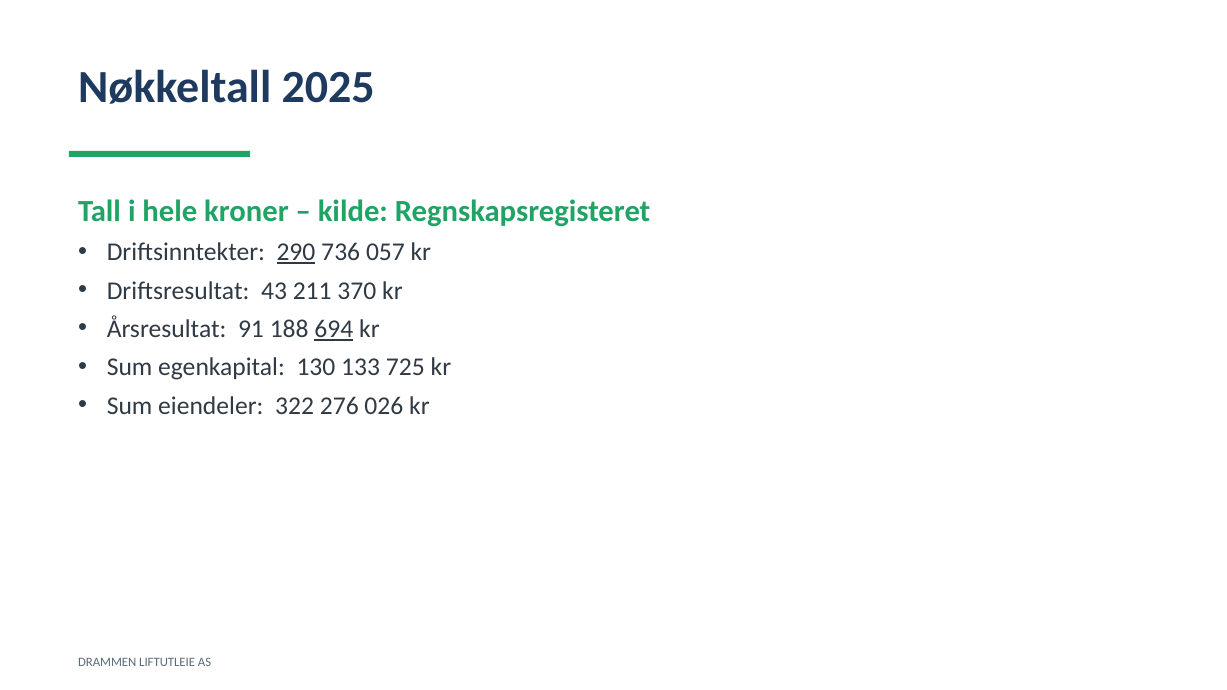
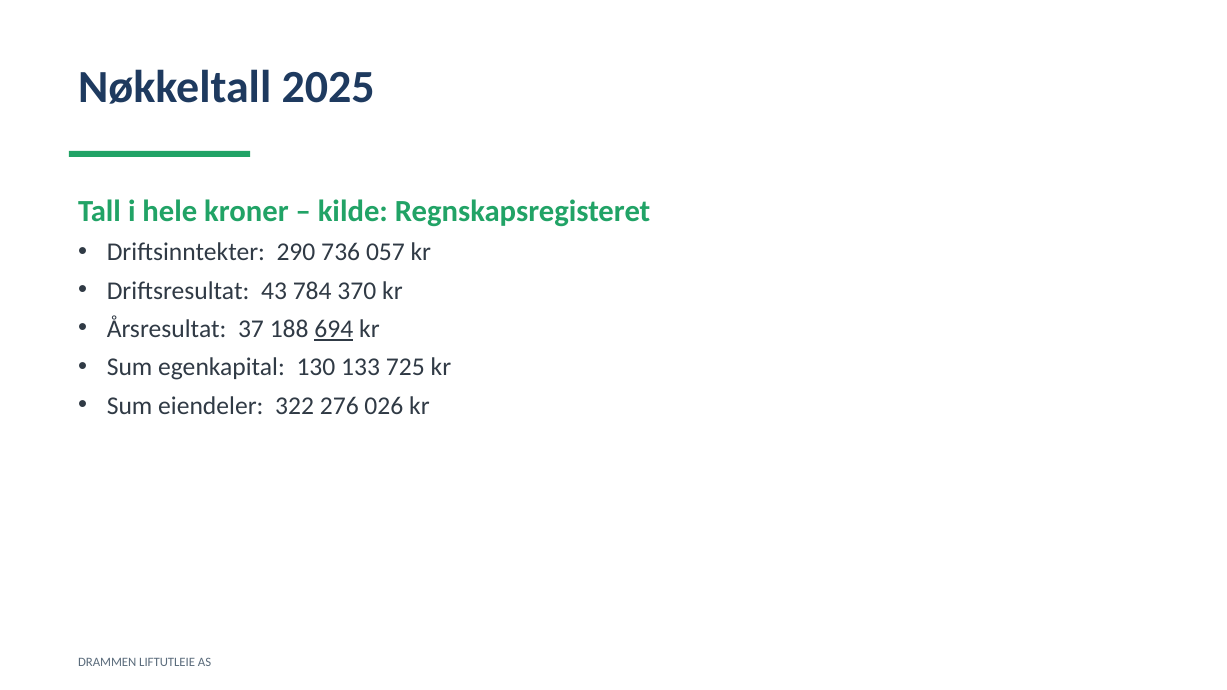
290 underline: present -> none
211: 211 -> 784
91: 91 -> 37
